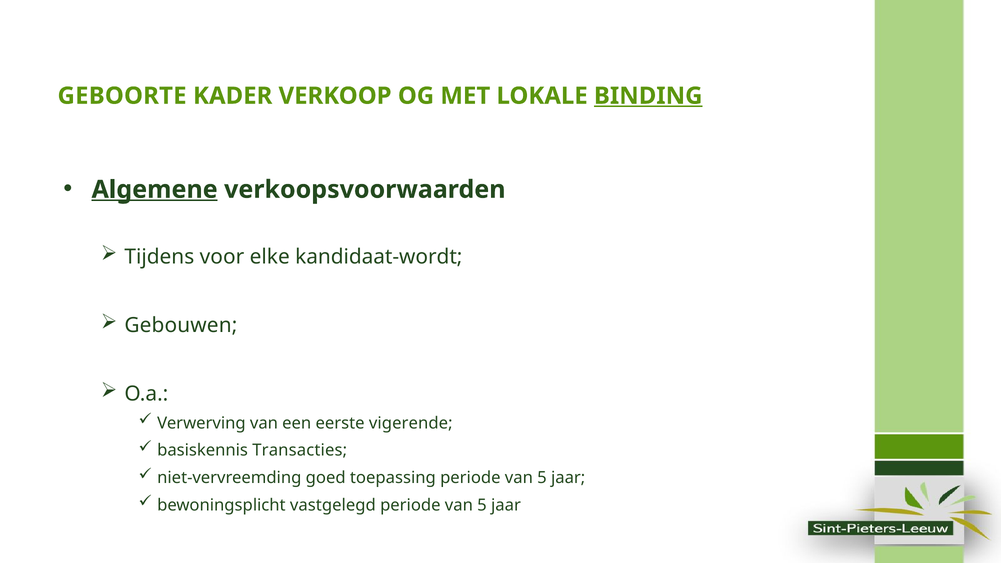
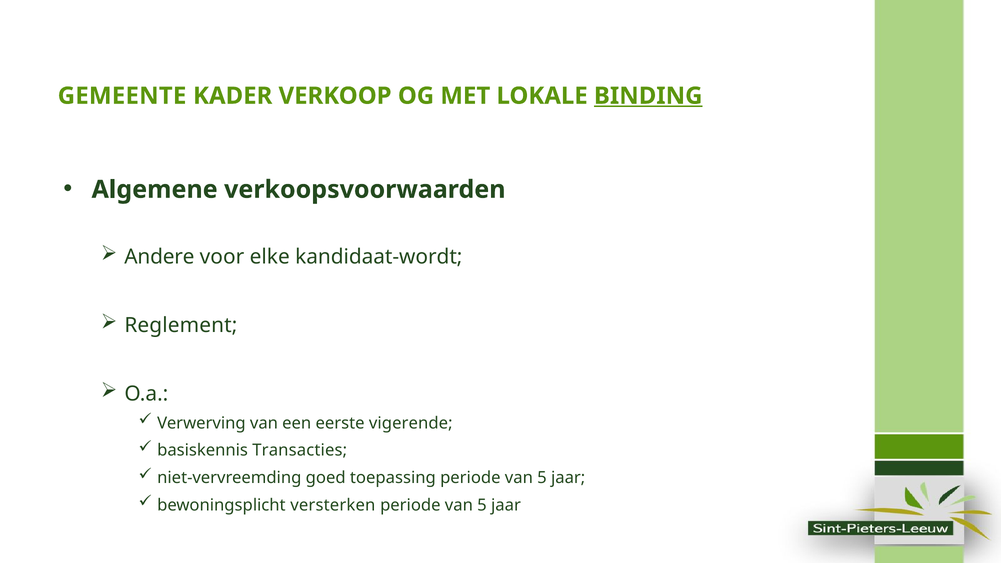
GEBOORTE: GEBOORTE -> GEMEENTE
Algemene underline: present -> none
Tijdens: Tijdens -> Andere
Gebouwen: Gebouwen -> Reglement
vastgelegd: vastgelegd -> versterken
